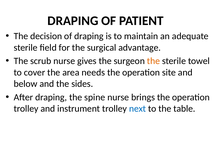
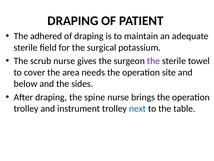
decision: decision -> adhered
advantage: advantage -> potassium
the at (153, 61) colour: orange -> purple
